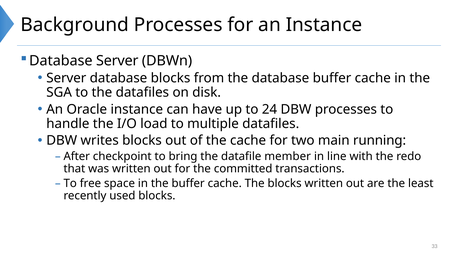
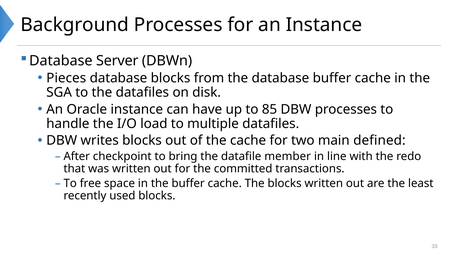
Server at (66, 78): Server -> Pieces
24: 24 -> 85
running: running -> defined
